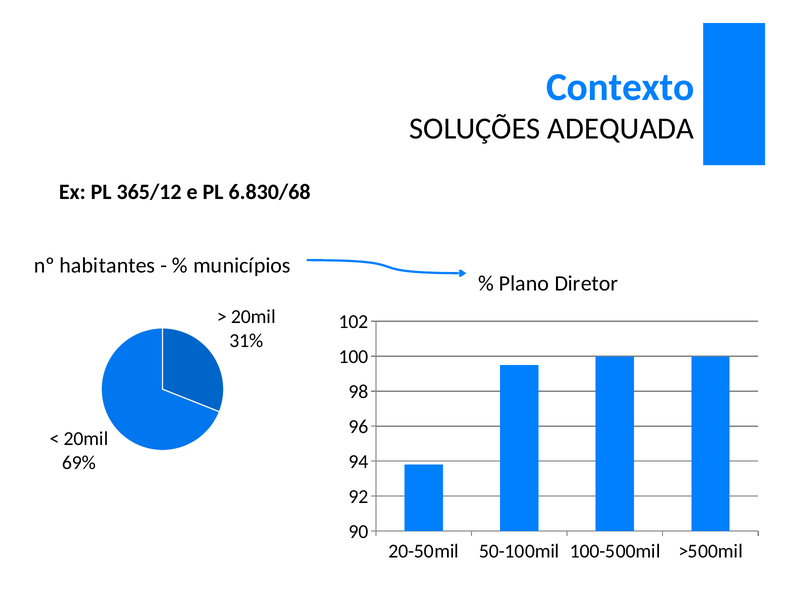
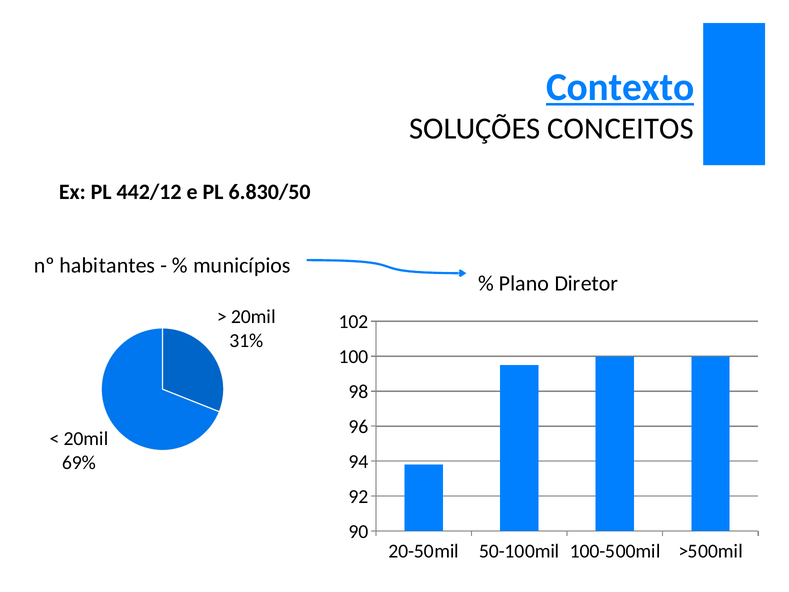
Contexto underline: none -> present
ADEQUADA: ADEQUADA -> CONCEITOS
365/12: 365/12 -> 442/12
6.830/68: 6.830/68 -> 6.830/50
